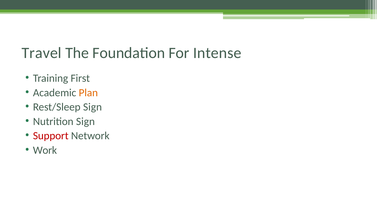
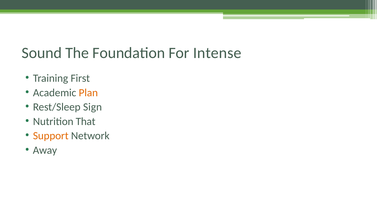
Travel: Travel -> Sound
Nutrition Sign: Sign -> That
Support colour: red -> orange
Work: Work -> Away
